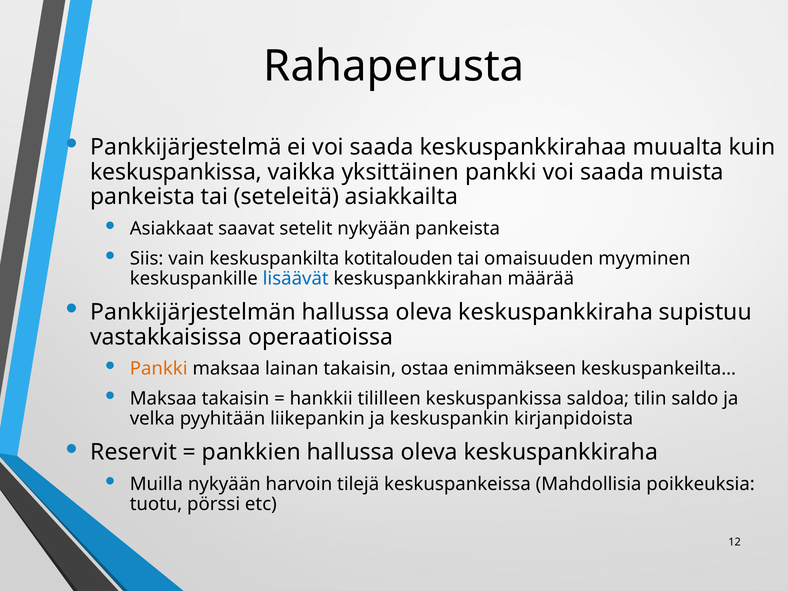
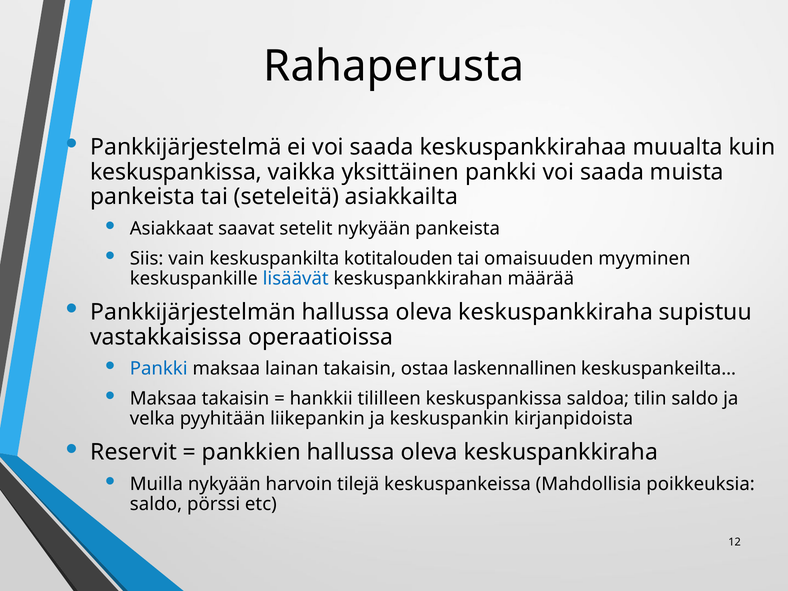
Pankki at (159, 369) colour: orange -> blue
enimmäkseen: enimmäkseen -> laskennallinen
tuotu at (156, 504): tuotu -> saldo
